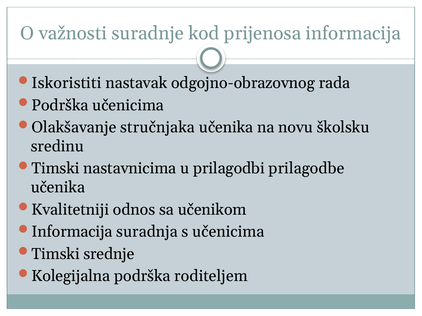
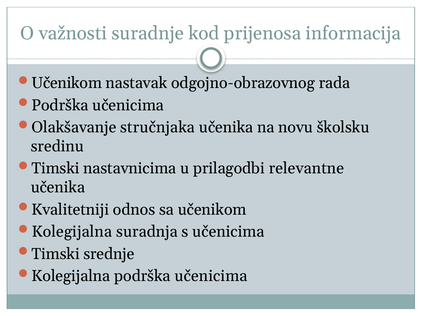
Iskoristiti at (66, 83): Iskoristiti -> Učenikom
prilagodbe: prilagodbe -> relevantne
Informacija at (72, 232): Informacija -> Kolegijalna
Kolegijalna podrška roditeljem: roditeljem -> učenicima
